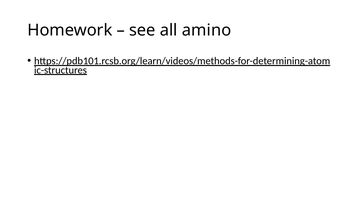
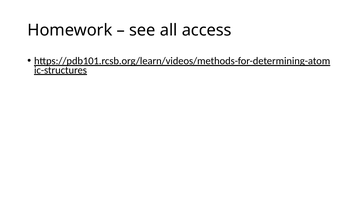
amino: amino -> access
